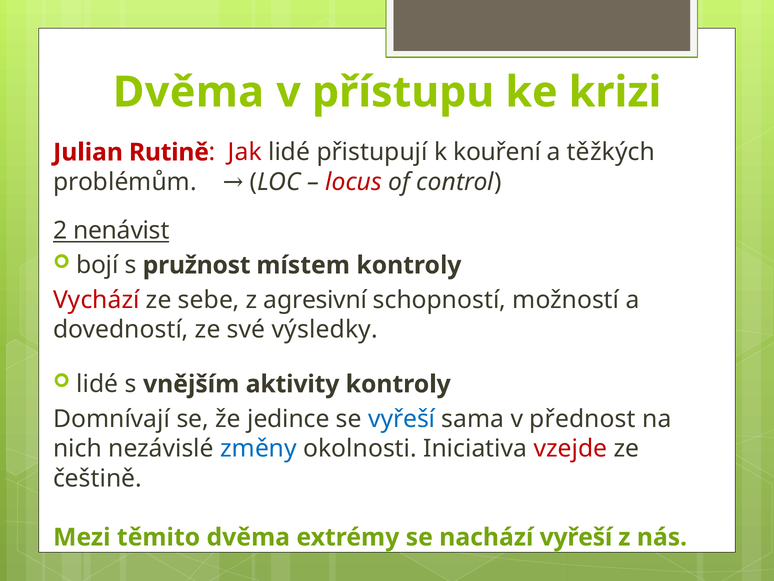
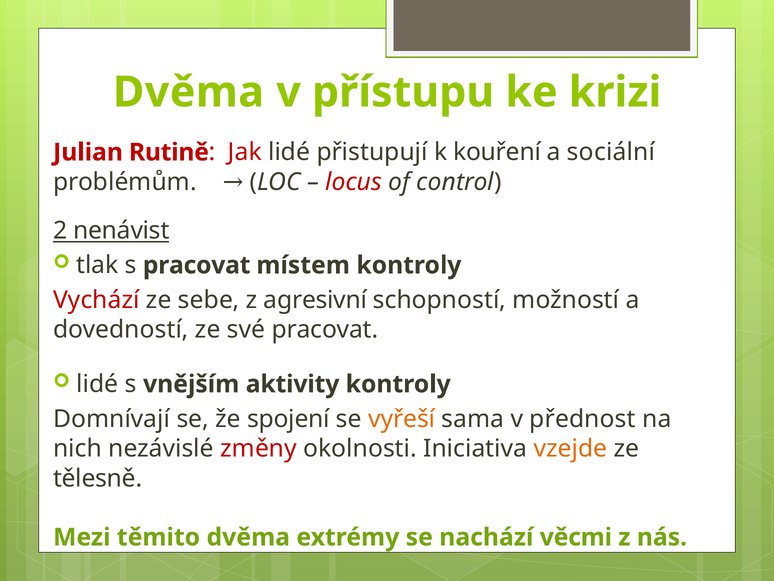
těžkých: těžkých -> sociální
bojí: bojí -> tlak
s pružnost: pružnost -> pracovat
své výsledky: výsledky -> pracovat
jedince: jedince -> spojení
vyřeší at (402, 419) colour: blue -> orange
změny colour: blue -> red
vzejde colour: red -> orange
češtině: češtině -> tělesně
nachází vyřeší: vyřeší -> věcmi
